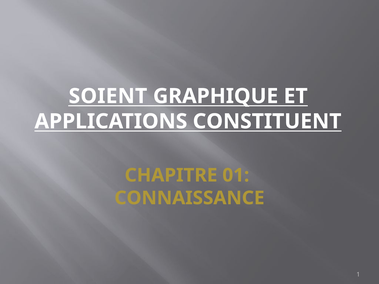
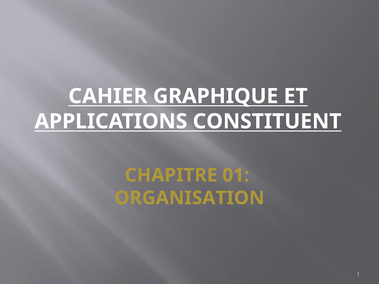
SOIENT: SOIENT -> CAHIER
CONNAISSANCE: CONNAISSANCE -> ORGANISATION
